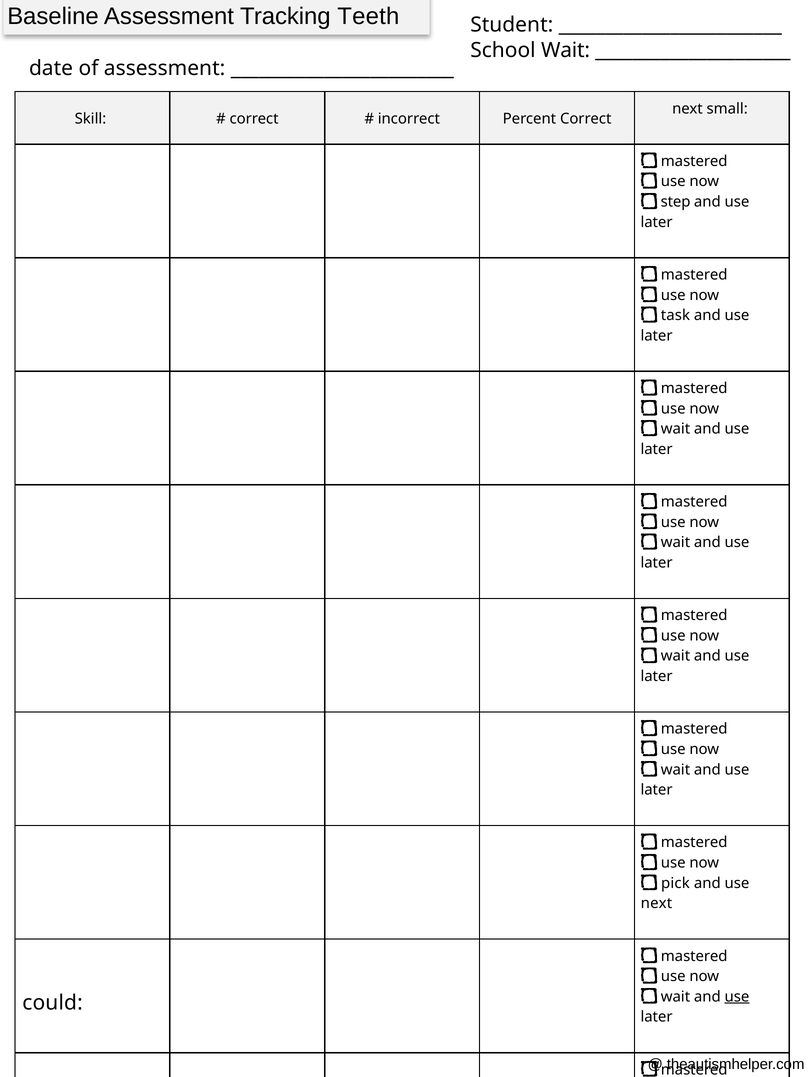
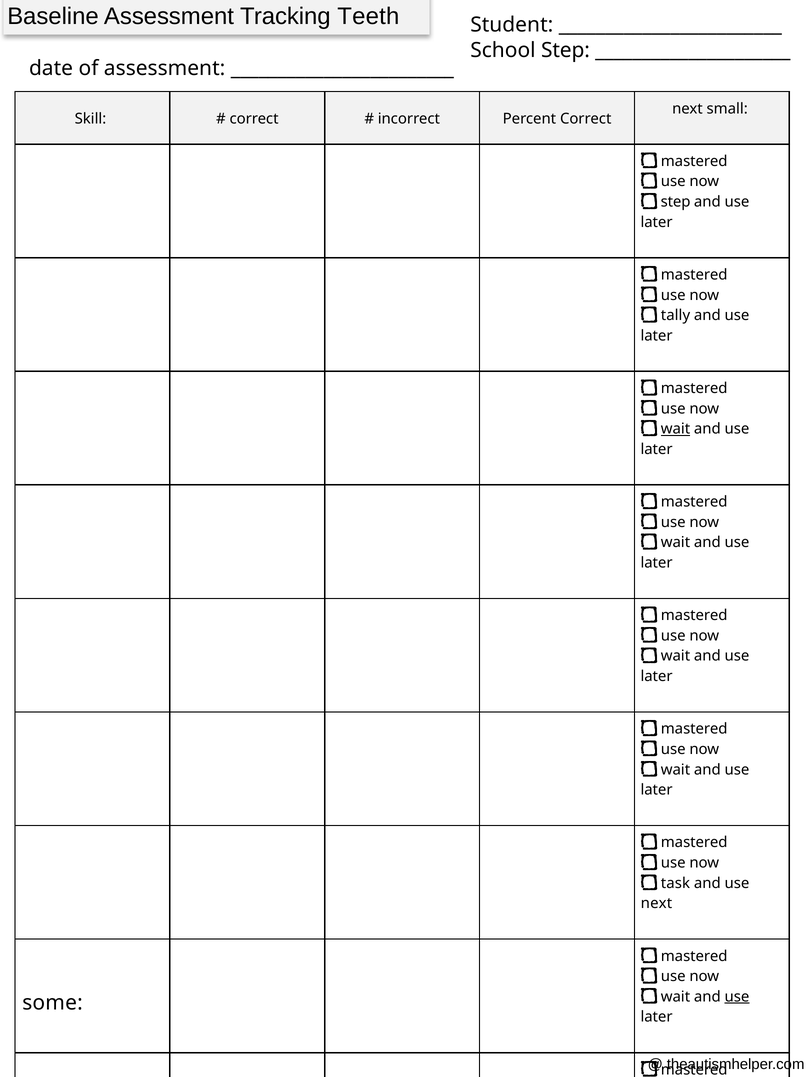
School Wait: Wait -> Step
task: task -> tally
wait at (676, 429) underline: none -> present
pick: pick -> task
could: could -> some
